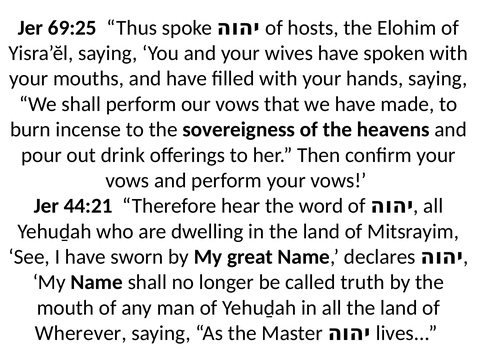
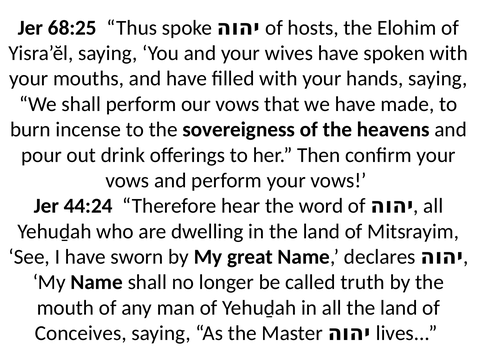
69:25: 69:25 -> 68:25
44:21: 44:21 -> 44:24
Wherever: Wherever -> Conceives
